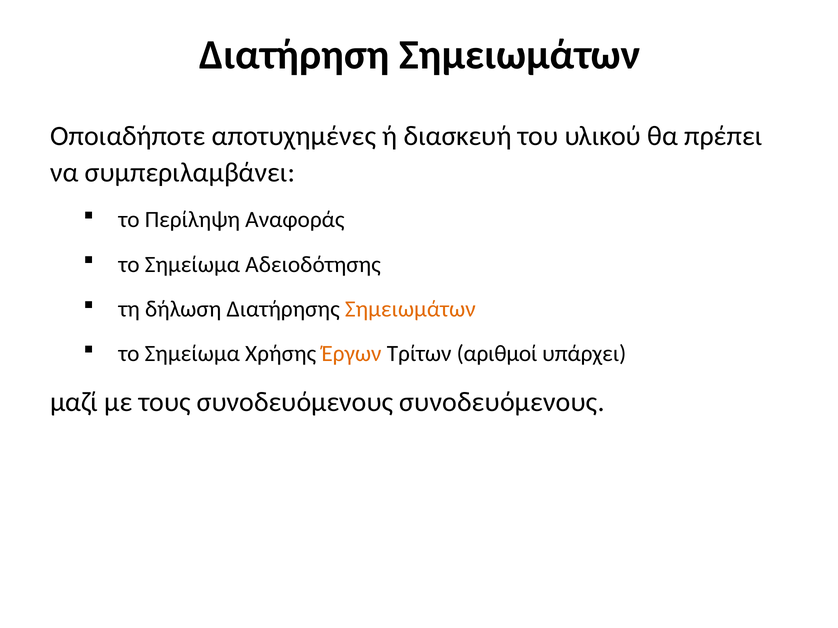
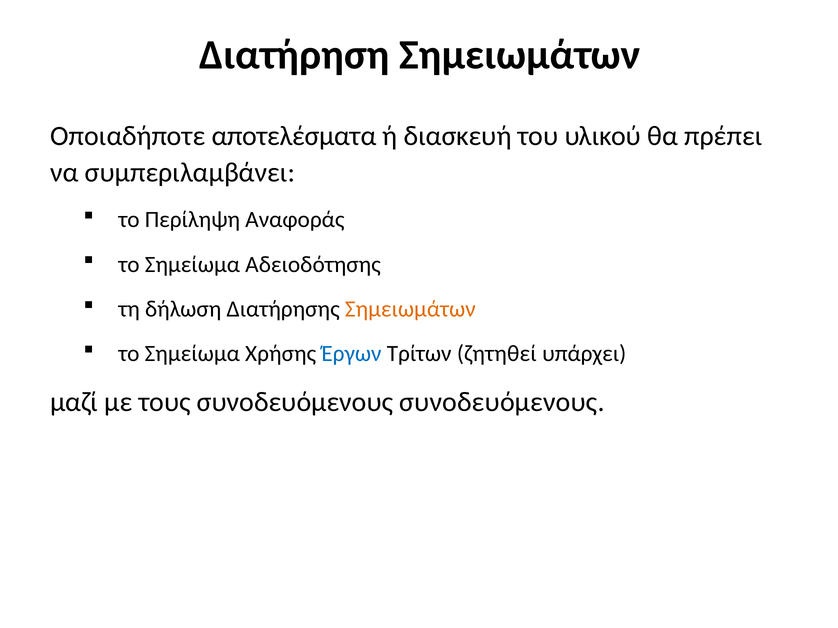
αποτυχημένες: αποτυχημένες -> αποτελέσματα
Έργων colour: orange -> blue
αριθμοί: αριθμοί -> ζητηθεί
